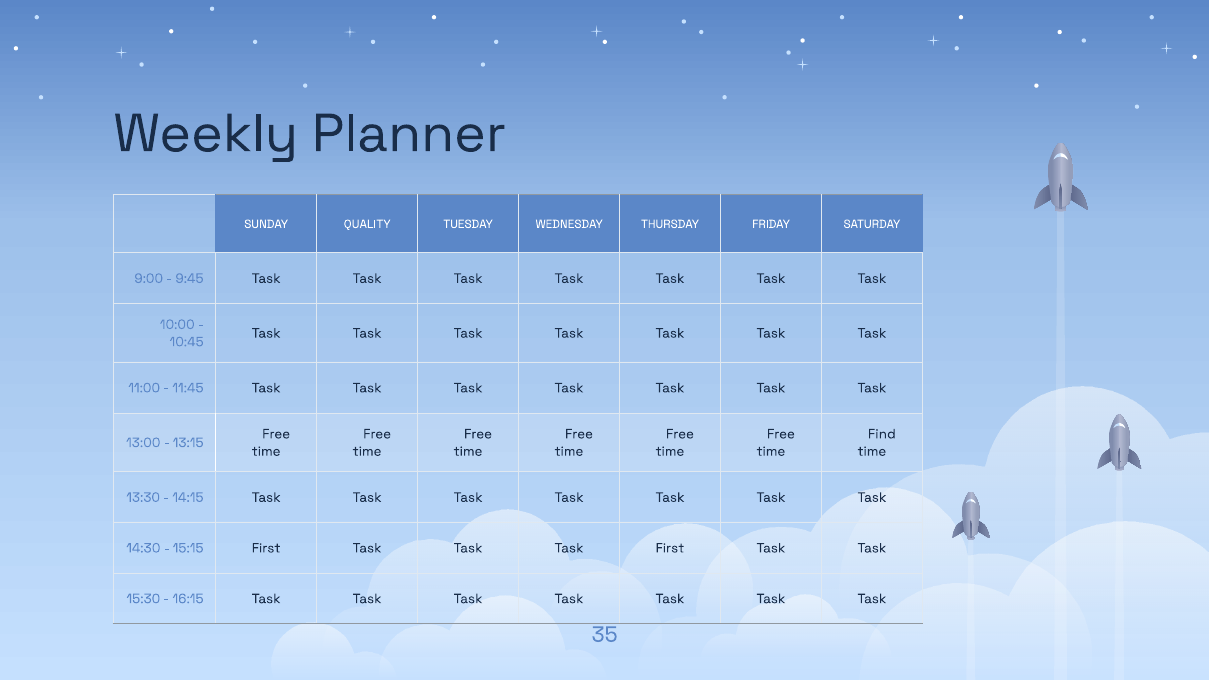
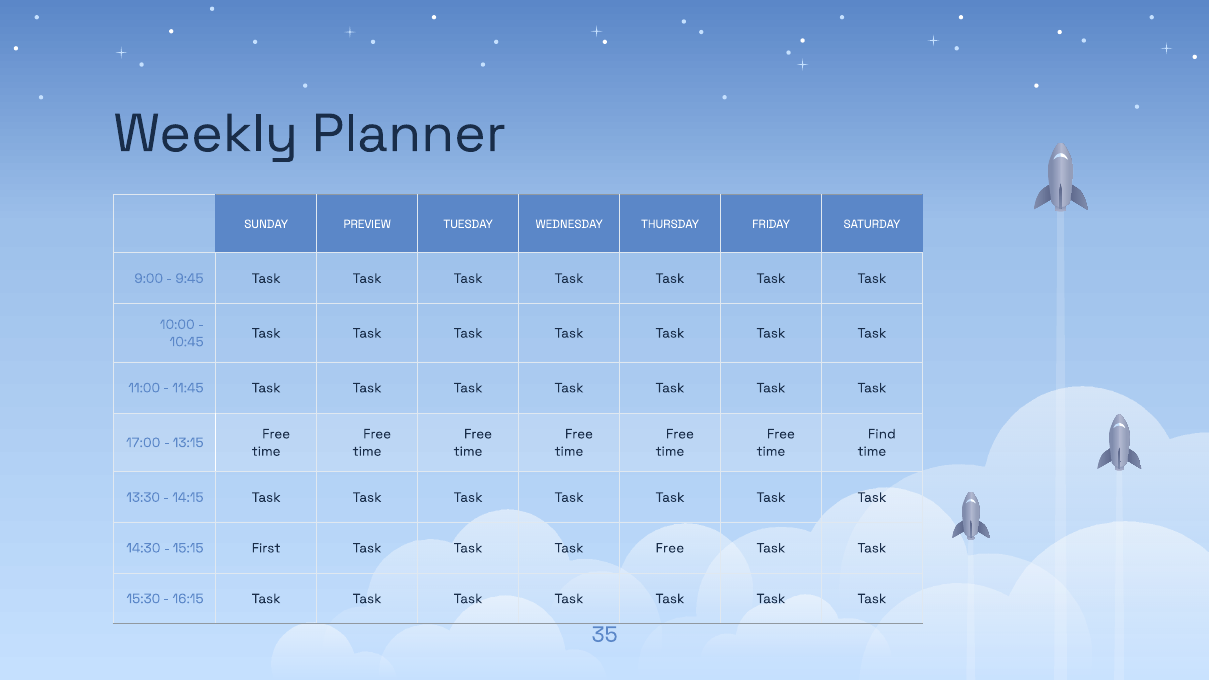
QUALITY: QUALITY -> PREVIEW
13:00: 13:00 -> 17:00
Task First: First -> Free
